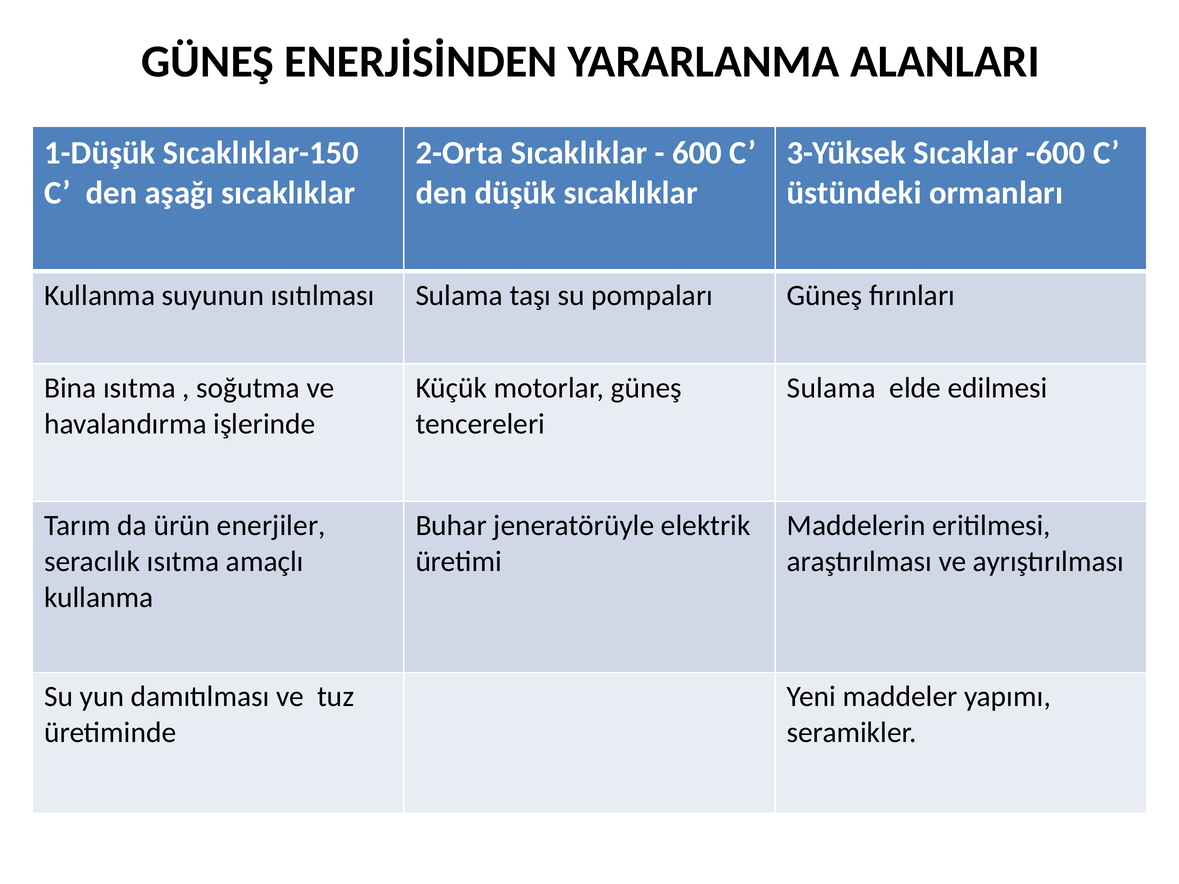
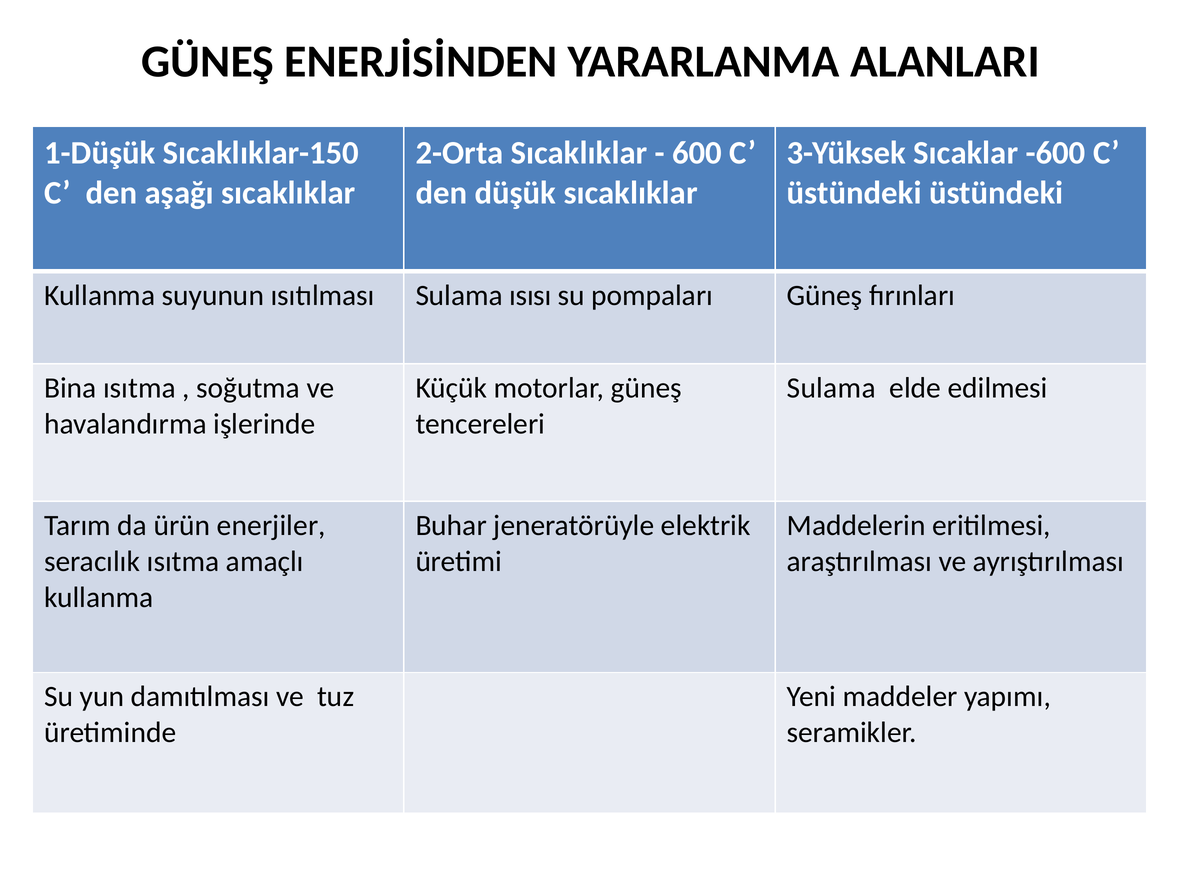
üstündeki ormanları: ormanları -> üstündeki
taşı: taşı -> ısısı
